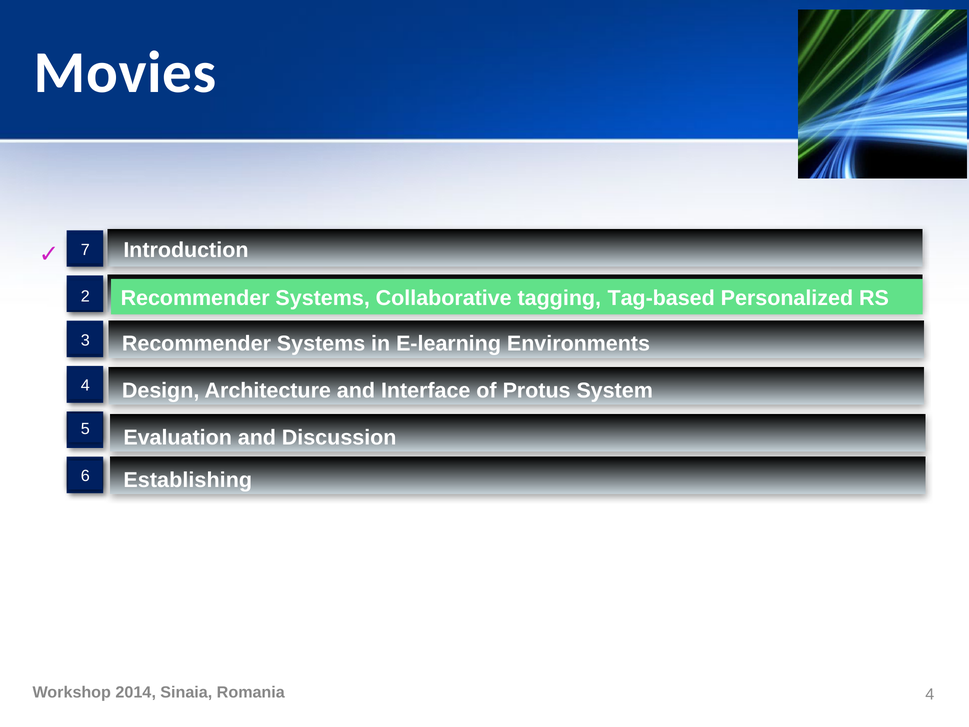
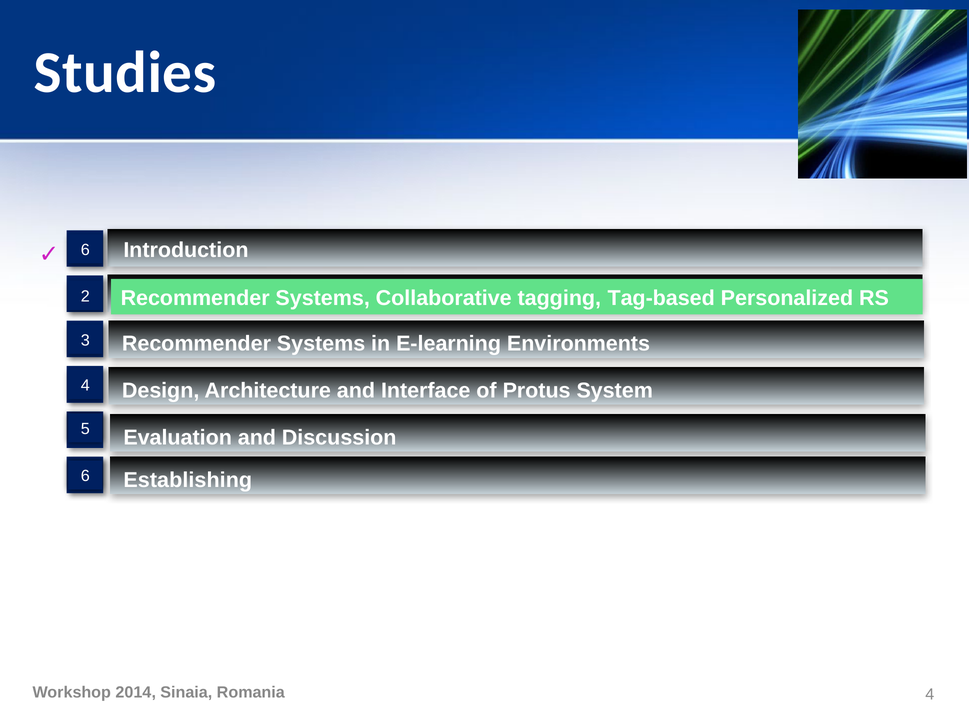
Movies: Movies -> Studies
7 at (85, 250): 7 -> 6
